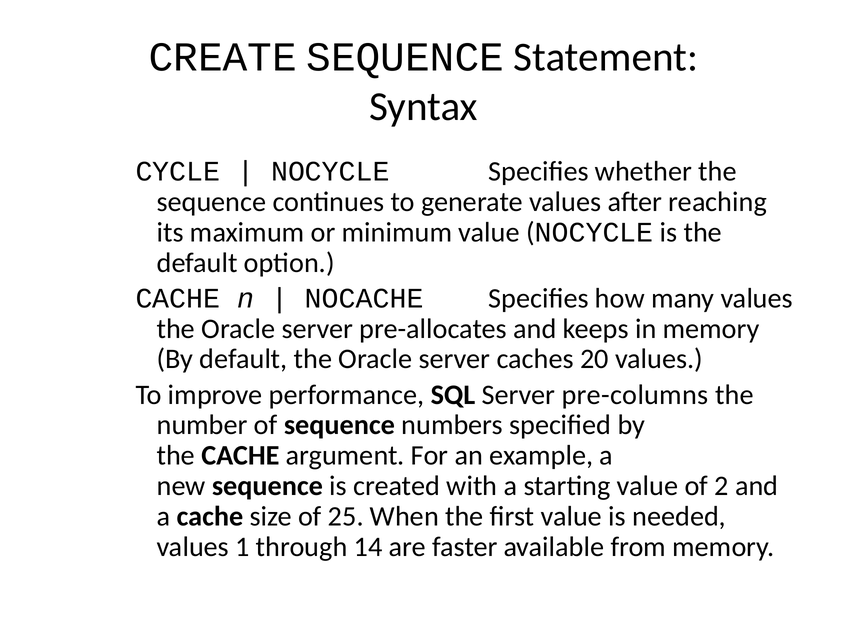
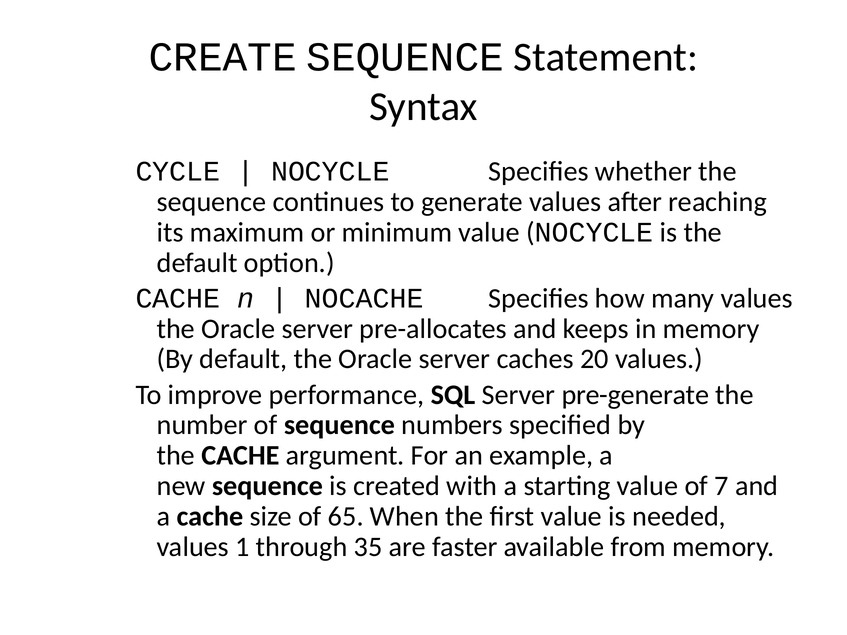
pre-columns: pre-columns -> pre-generate
2: 2 -> 7
25: 25 -> 65
14: 14 -> 35
